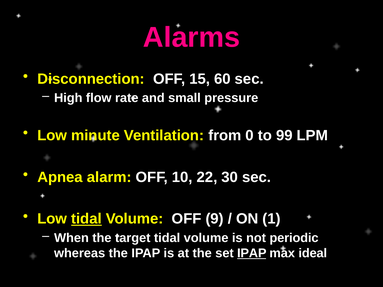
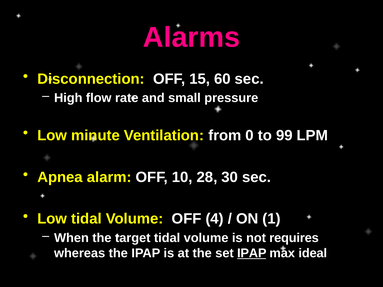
22: 22 -> 28
tidal at (86, 219) underline: present -> none
9: 9 -> 4
periodic: periodic -> requires
